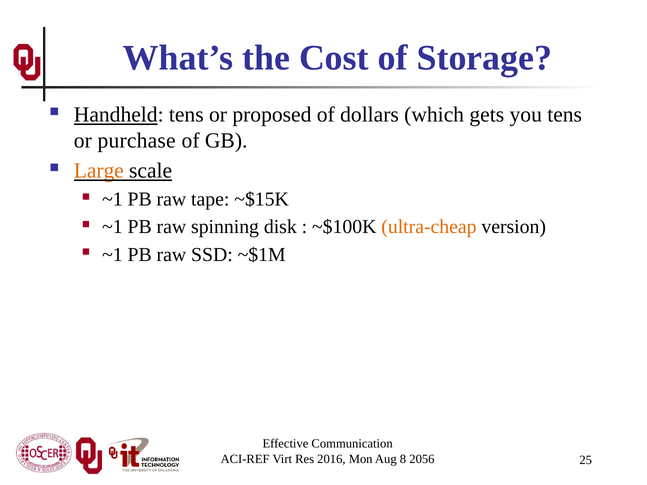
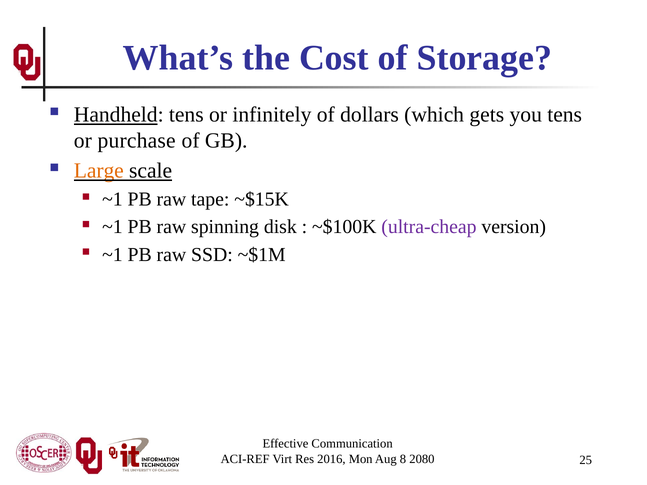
proposed: proposed -> infinitely
ultra-cheap colour: orange -> purple
2056: 2056 -> 2080
